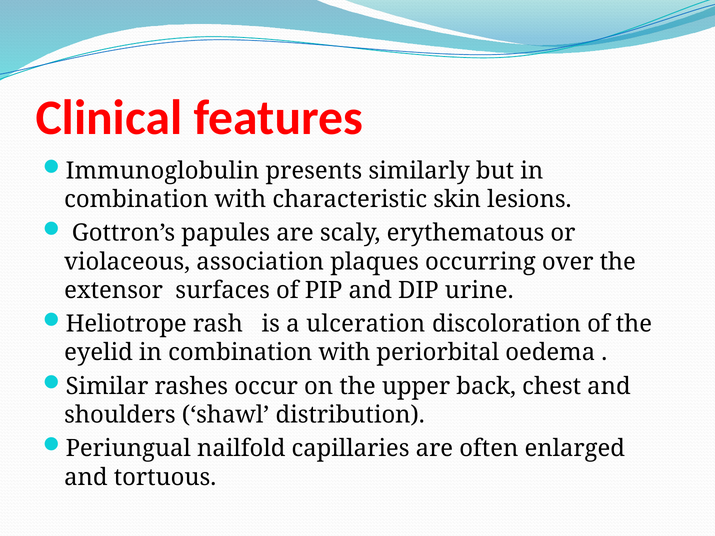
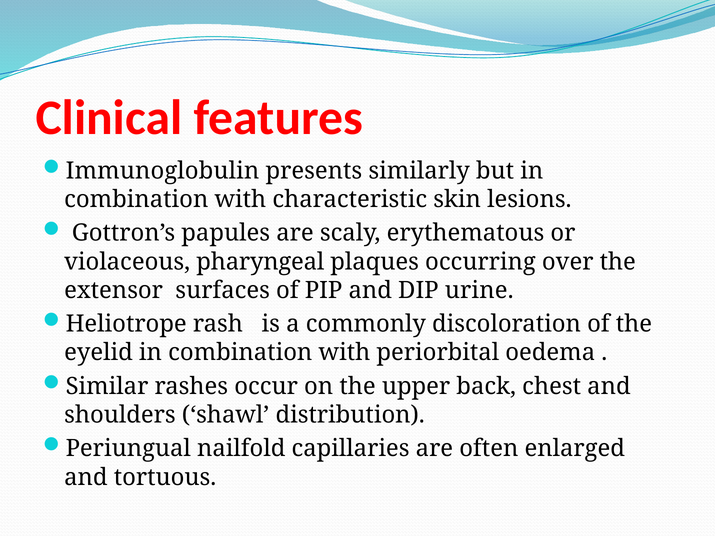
association: association -> pharyngeal
ulceration: ulceration -> commonly
